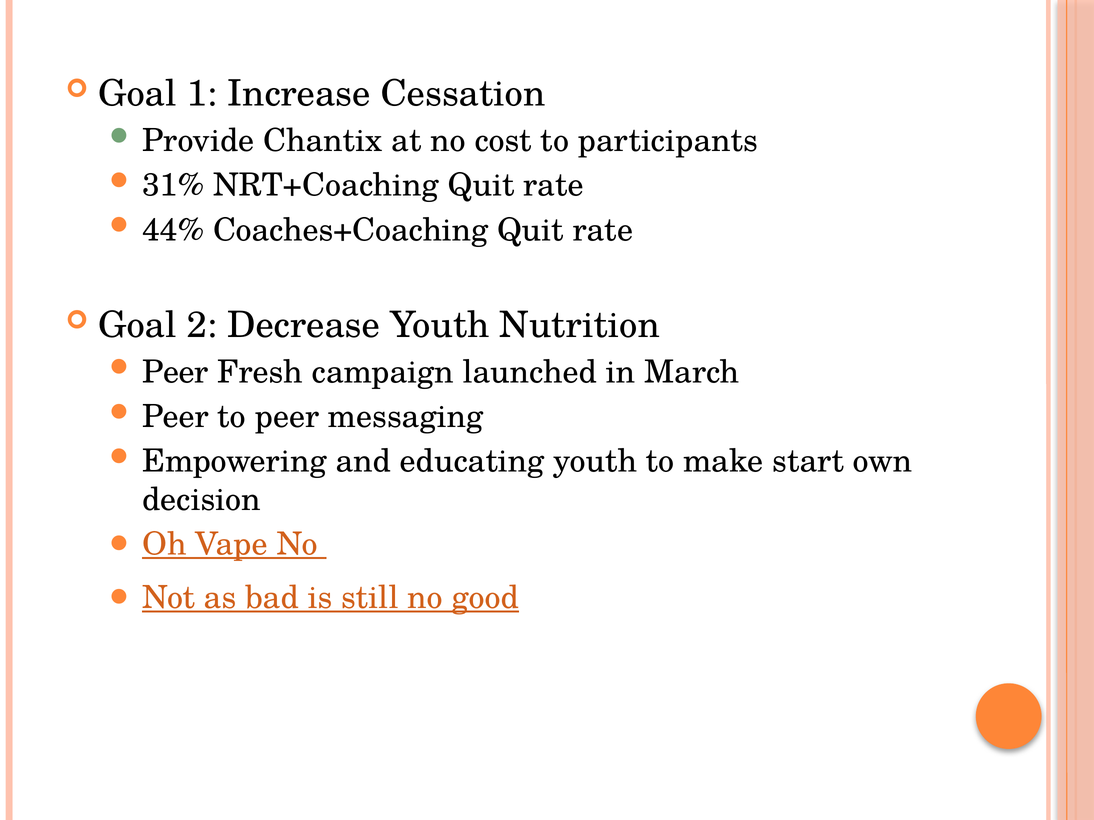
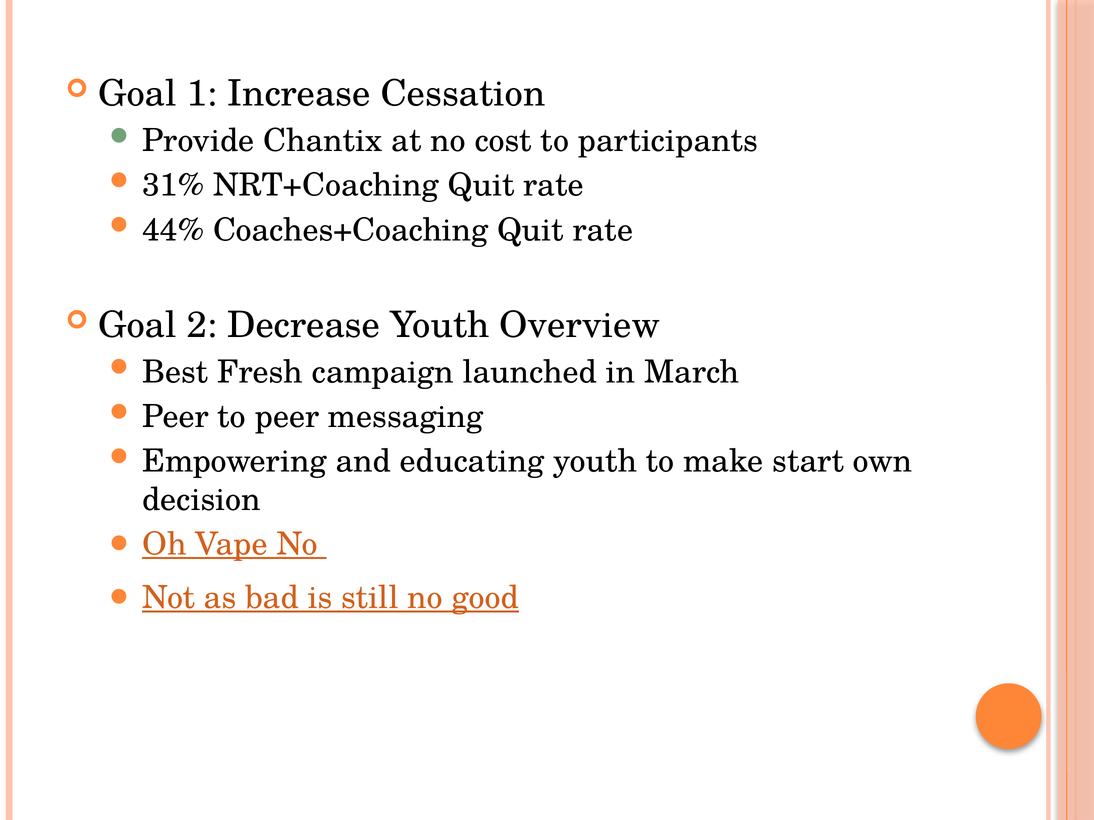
Nutrition: Nutrition -> Overview
Peer at (175, 372): Peer -> Best
